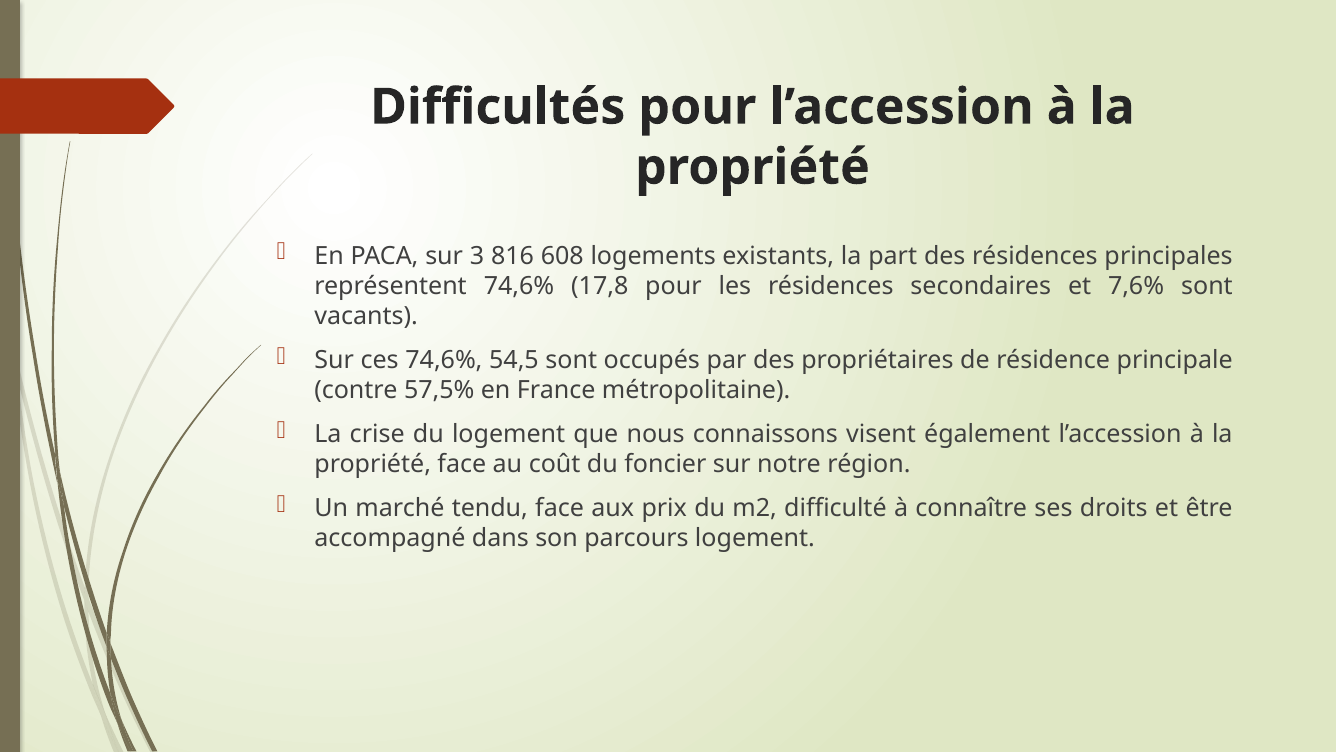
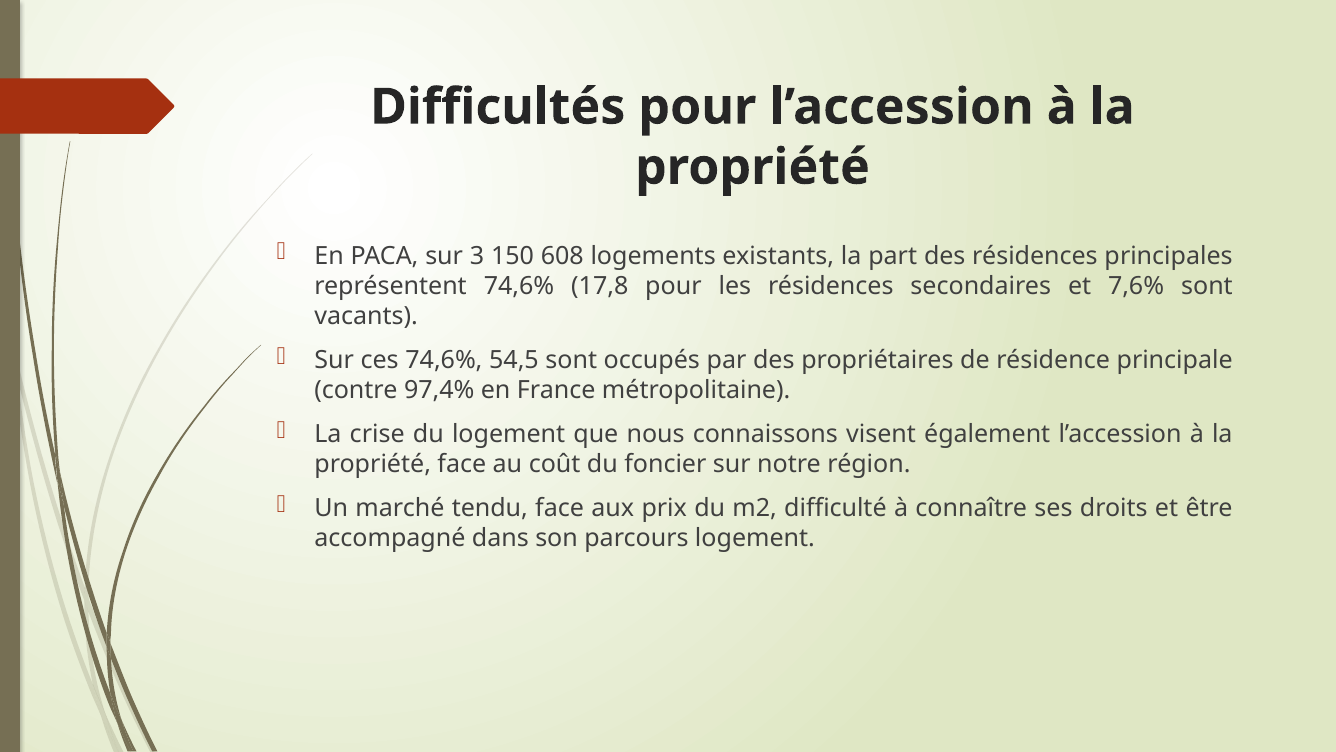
816: 816 -> 150
57,5%: 57,5% -> 97,4%
